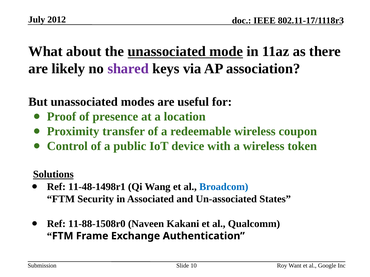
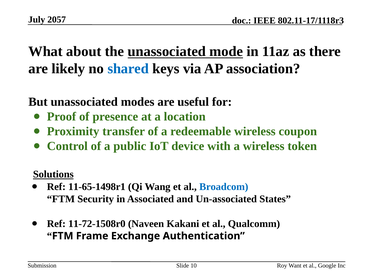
2012: 2012 -> 2057
shared colour: purple -> blue
11-48-1498r1: 11-48-1498r1 -> 11-65-1498r1
11-88-1508r0: 11-88-1508r0 -> 11-72-1508r0
